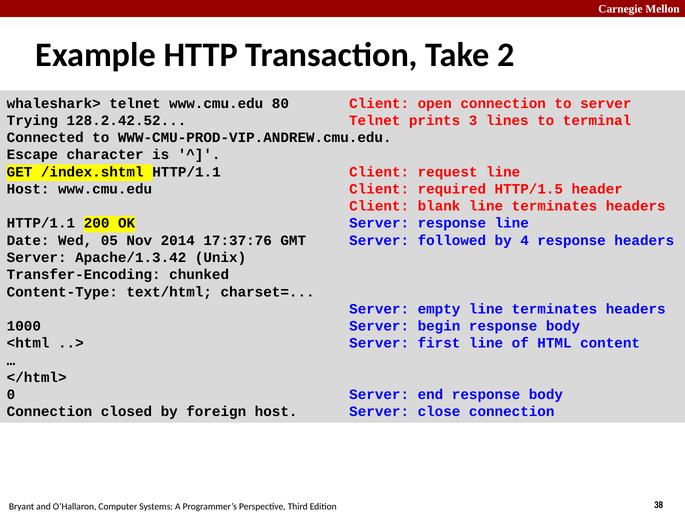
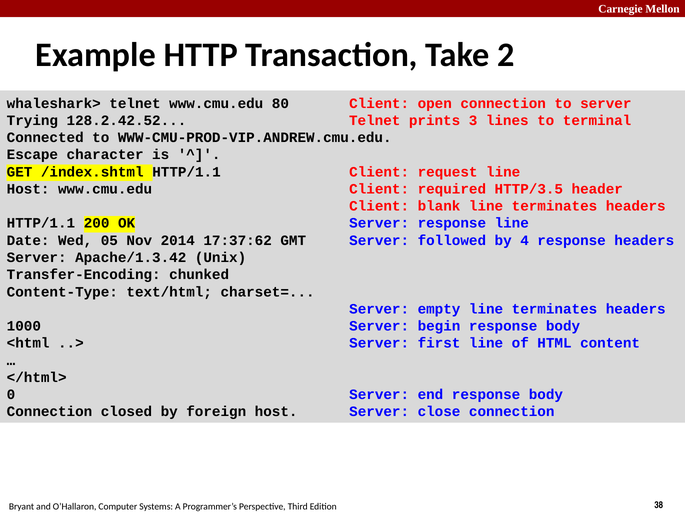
HTTP/1.5: HTTP/1.5 -> HTTP/3.5
17:37:76: 17:37:76 -> 17:37:62
